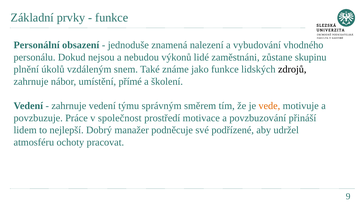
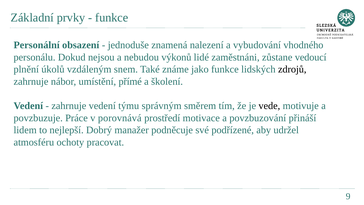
skupinu: skupinu -> vedoucí
vede colour: orange -> black
společnost: společnost -> porovnává
